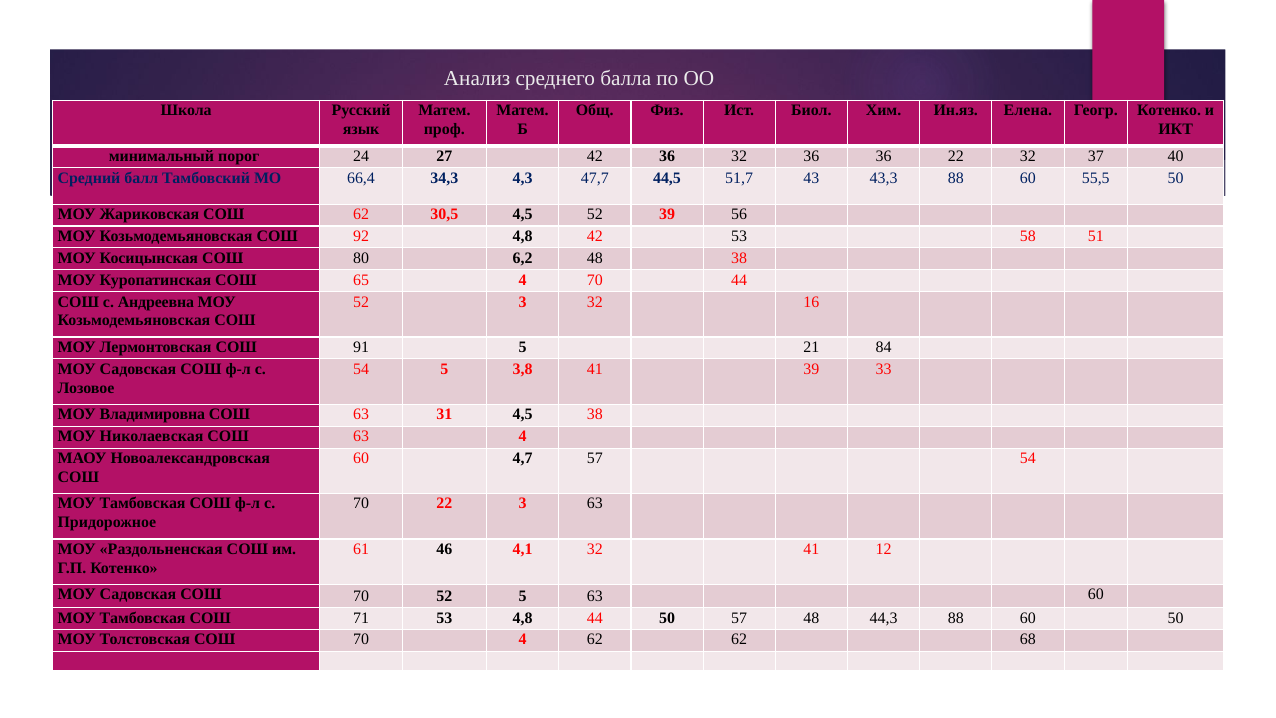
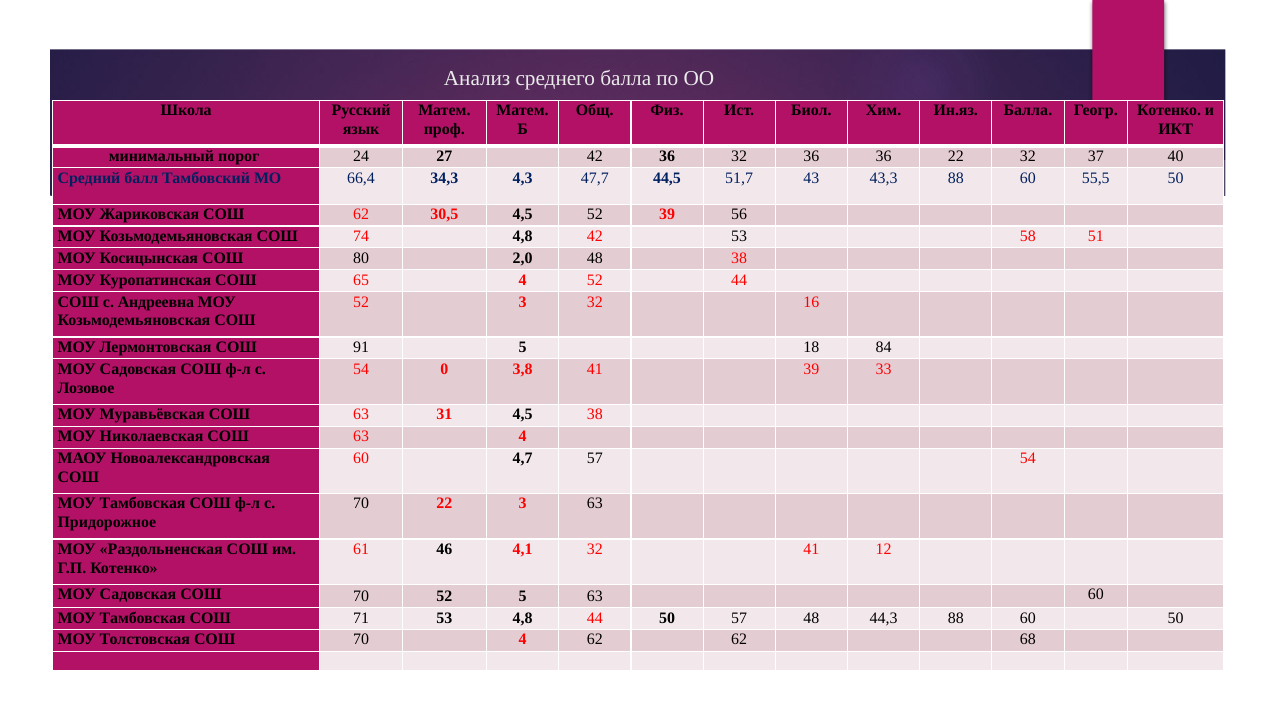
Ин.яз Елена: Елена -> Балла
92: 92 -> 74
6,2: 6,2 -> 2,0
4 70: 70 -> 52
21: 21 -> 18
54 5: 5 -> 0
Владимировна: Владимировна -> Муравьёвская
